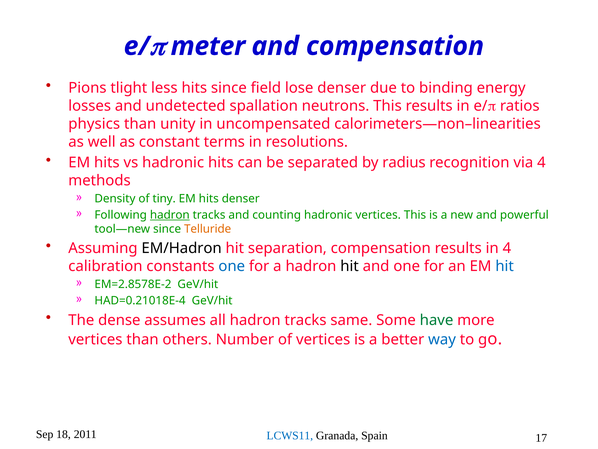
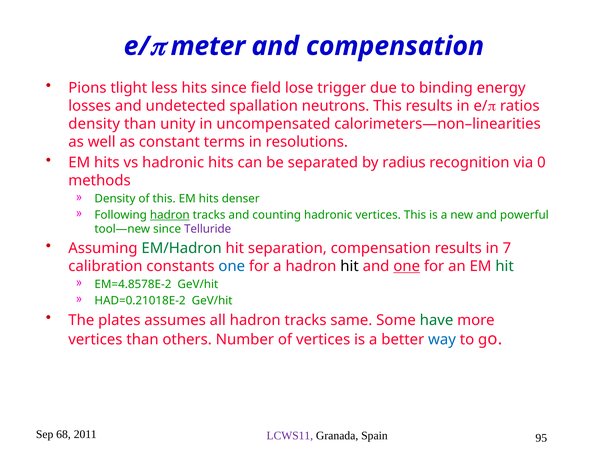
lose denser: denser -> trigger
physics at (94, 124): physics -> density
via 4: 4 -> 0
of tiny: tiny -> this
Telluride colour: orange -> purple
EM/Hadron colour: black -> green
in 4: 4 -> 7
one at (407, 266) underline: none -> present
hit at (505, 266) colour: blue -> green
EM=2.8578E-2: EM=2.8578E-2 -> EM=4.8578E-2
HAD=0.21018E-4: HAD=0.21018E-4 -> HAD=0.21018E-2
dense: dense -> plates
18: 18 -> 68
LCWS11 colour: blue -> purple
17: 17 -> 95
